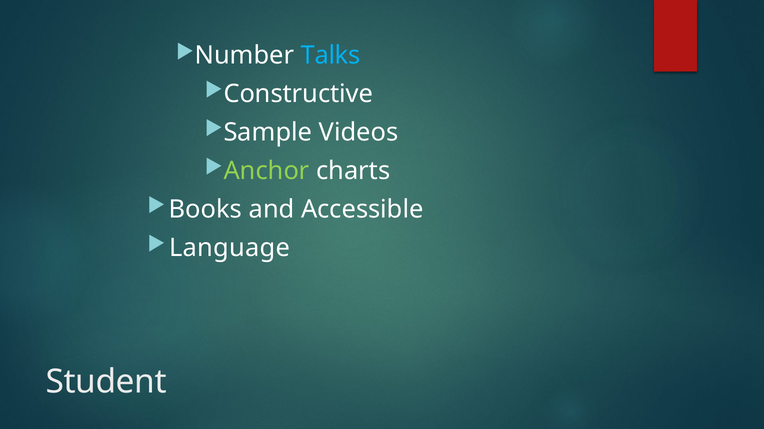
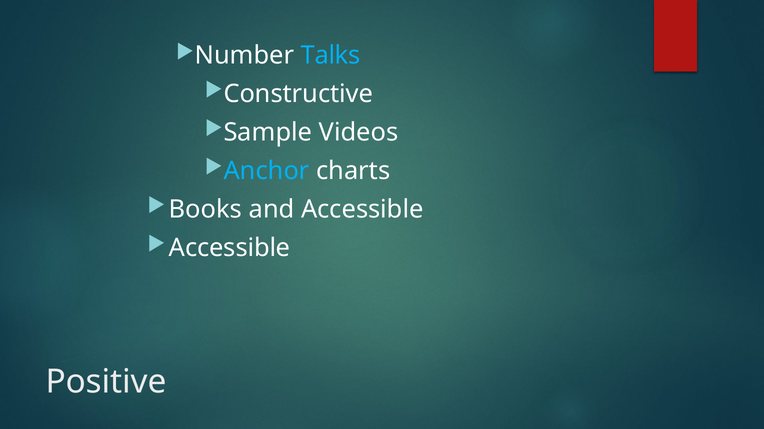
Anchor colour: light green -> light blue
Language at (229, 248): Language -> Accessible
Student: Student -> Positive
